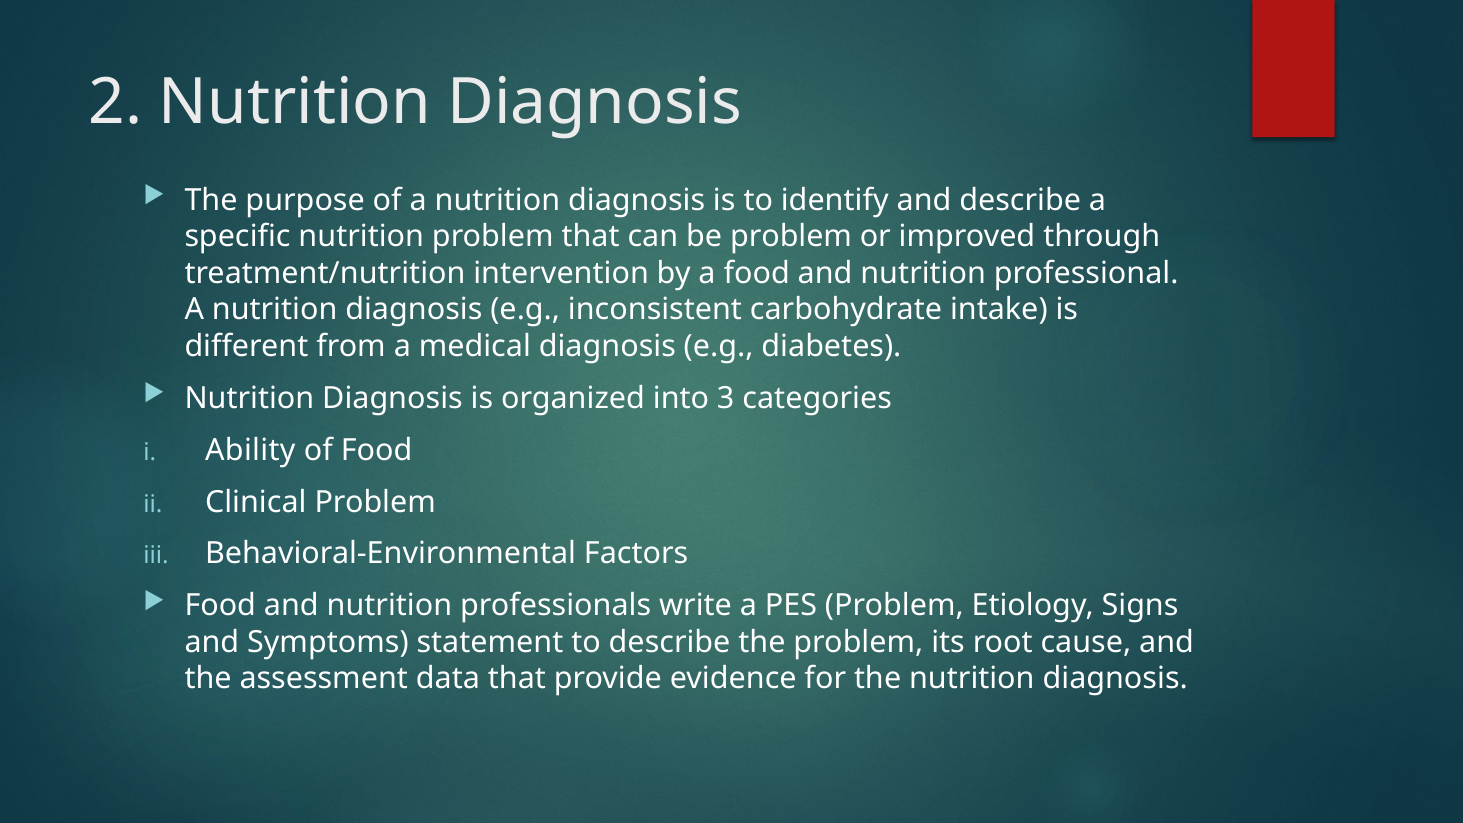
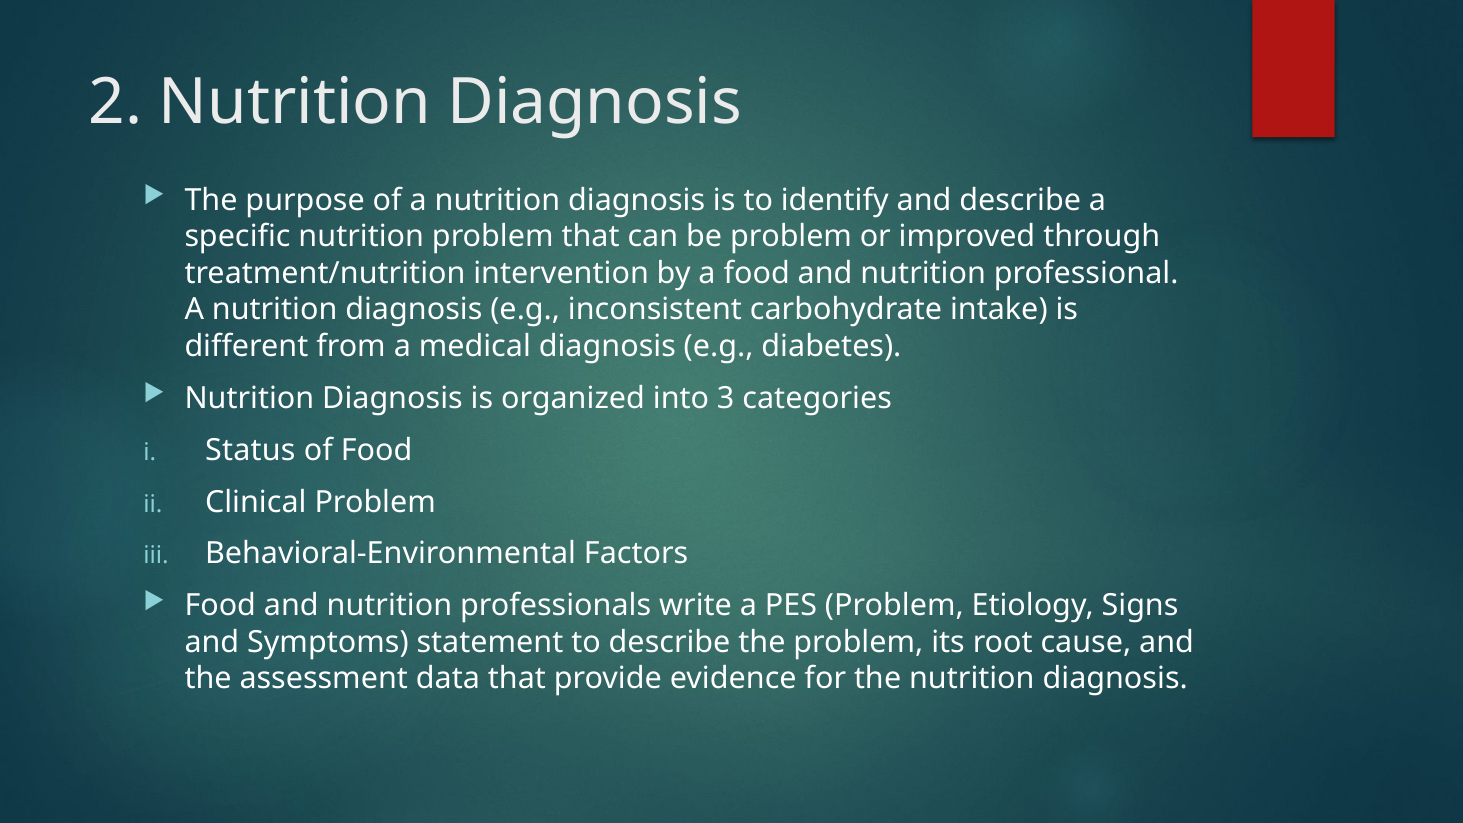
Ability: Ability -> Status
